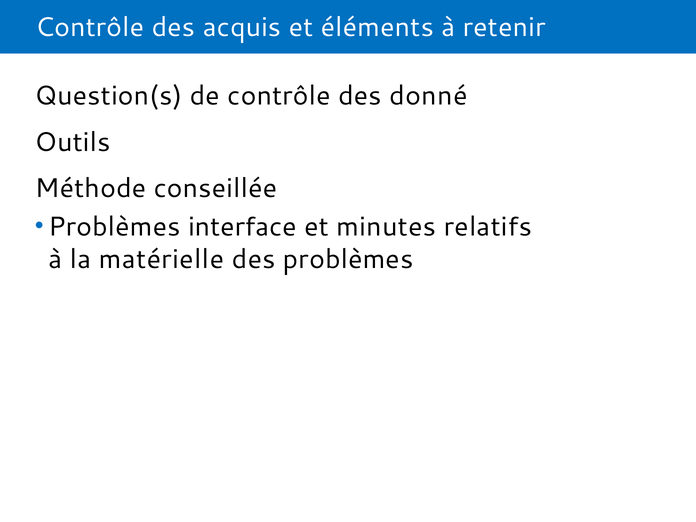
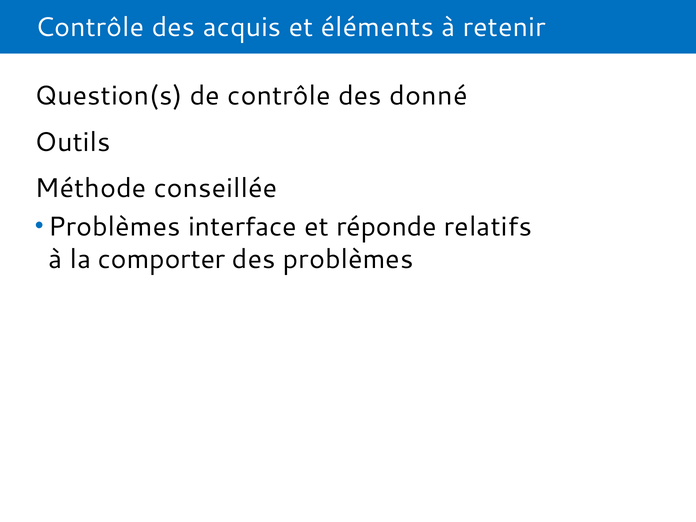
minutes: minutes -> réponde
matérielle: matérielle -> comporter
